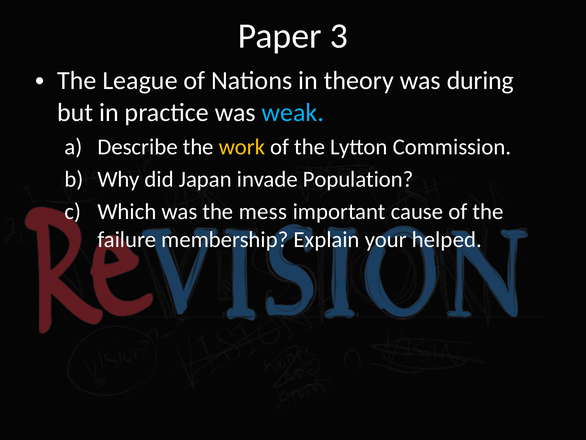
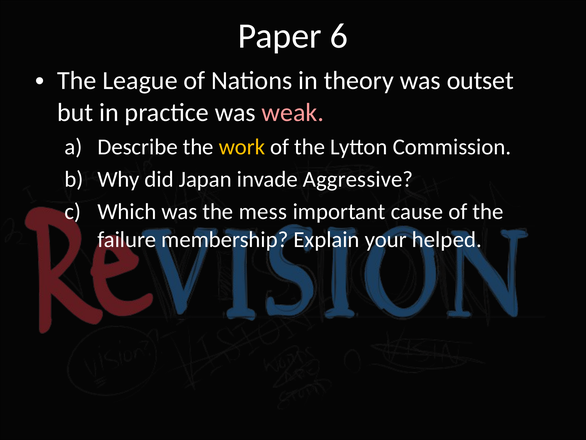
3: 3 -> 6
during: during -> outset
weak colour: light blue -> pink
Population: Population -> Aggressive
